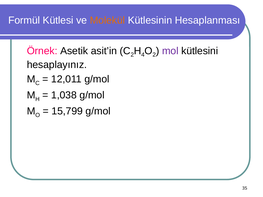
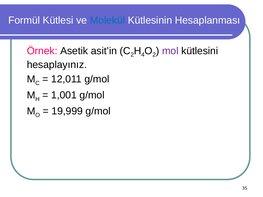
Molekül colour: orange -> blue
1,038: 1,038 -> 1,001
15,799: 15,799 -> 19,999
